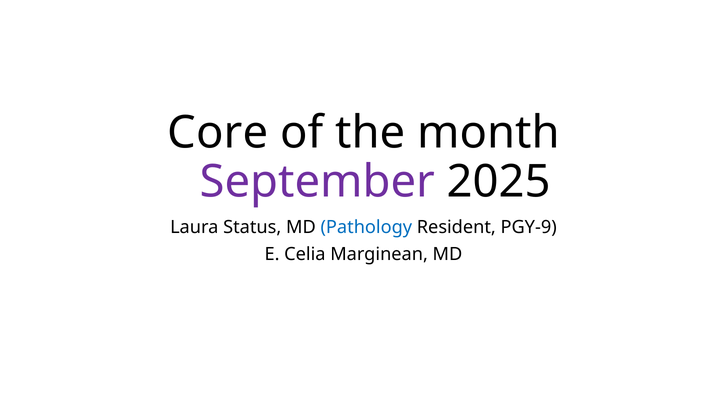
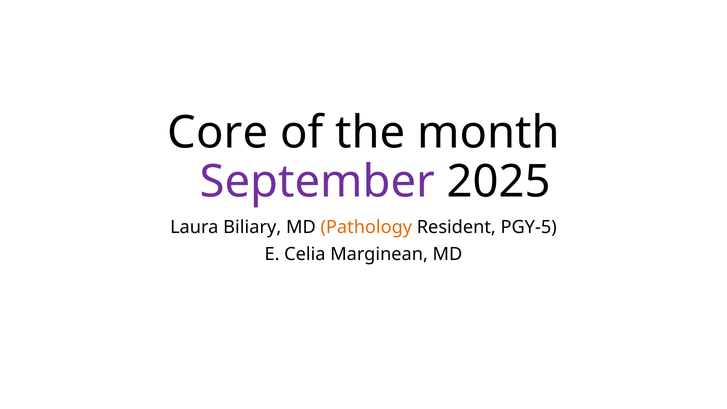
Status: Status -> Biliary
Pathology colour: blue -> orange
PGY-9: PGY-9 -> PGY-5
